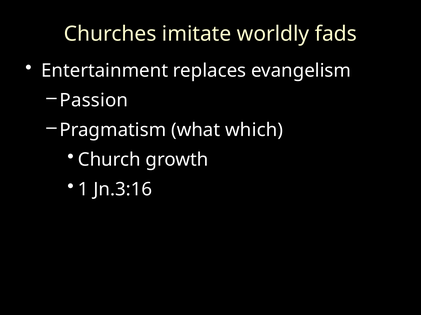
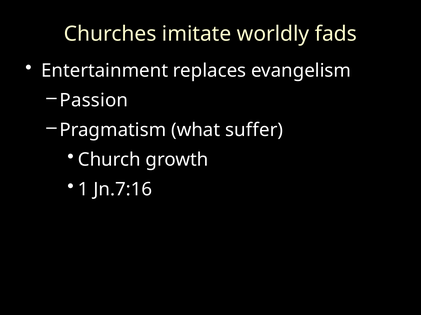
which: which -> suffer
Jn.3:16: Jn.3:16 -> Jn.7:16
